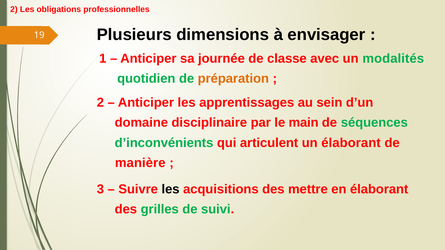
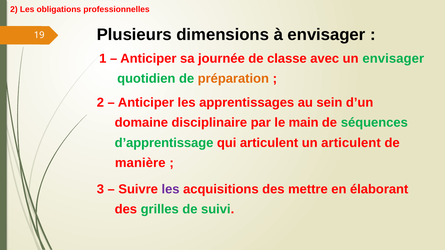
un modalités: modalités -> envisager
d’inconvénients: d’inconvénients -> d’apprentissage
un élaborant: élaborant -> articulent
les at (171, 189) colour: black -> purple
